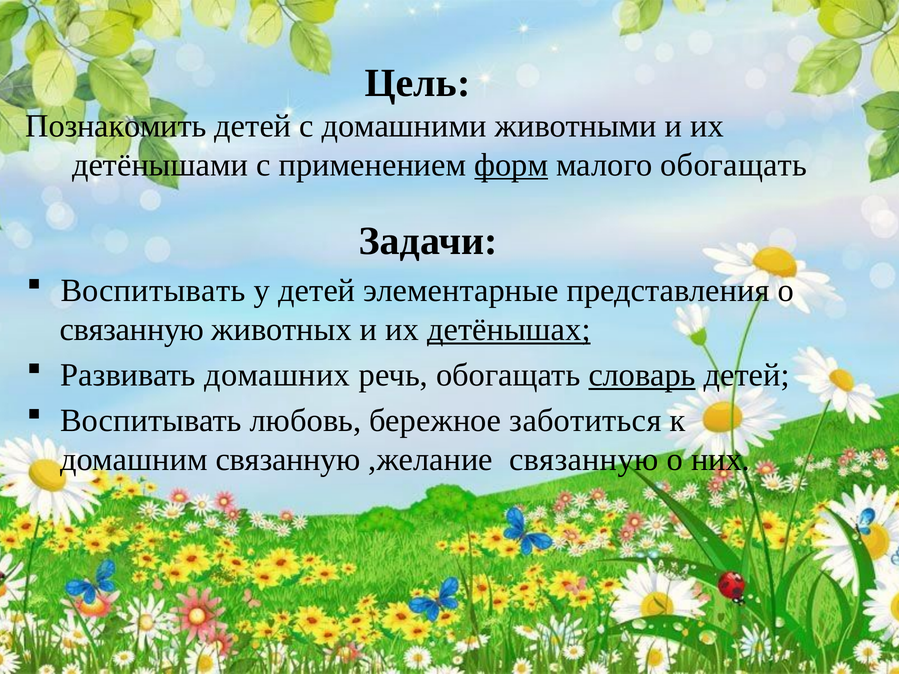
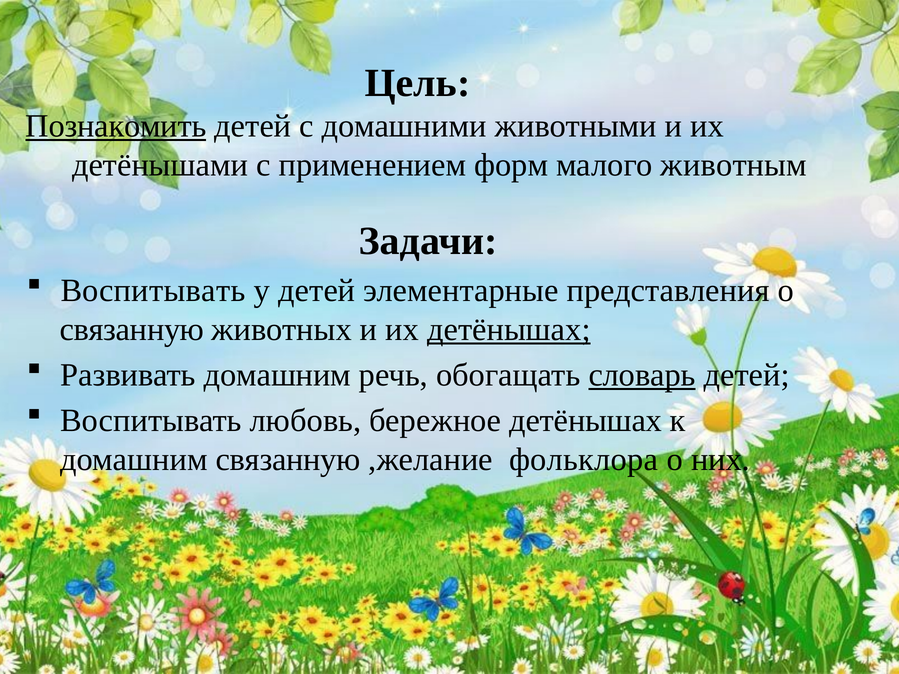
Познакомить underline: none -> present
форм underline: present -> none
малого обогащать: обогащать -> животным
Развивать домашних: домашних -> домашним
бережное заботиться: заботиться -> детёнышах
,желание связанную: связанную -> фольклора
